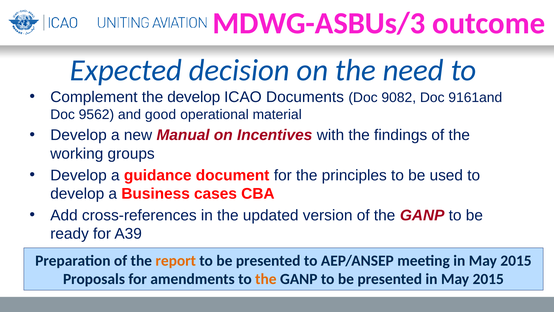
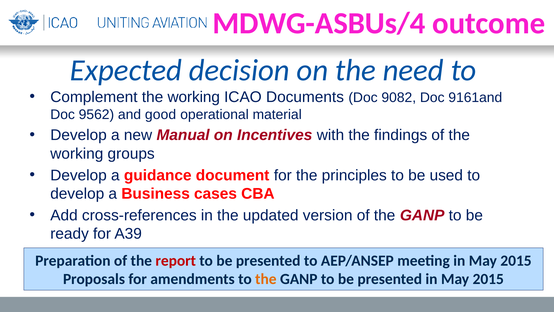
MDWG-ASBUs/3: MDWG-ASBUs/3 -> MDWG-ASBUs/4
Complement the develop: develop -> working
report colour: orange -> red
